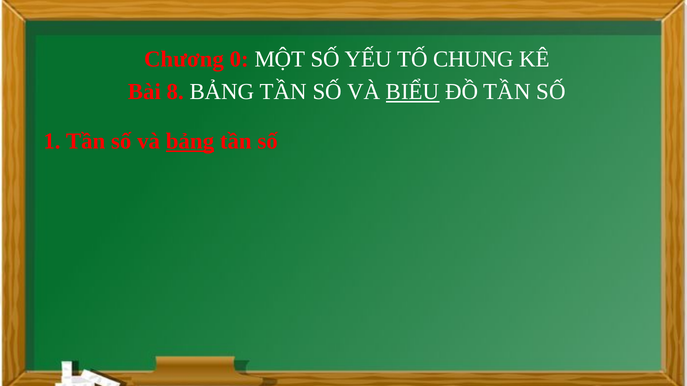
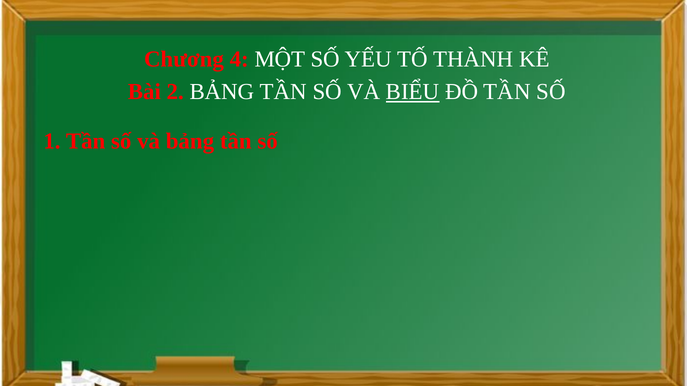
0: 0 -> 4
CHUNG: CHUNG -> THÀNH
8: 8 -> 2
bảng at (190, 141) underline: present -> none
